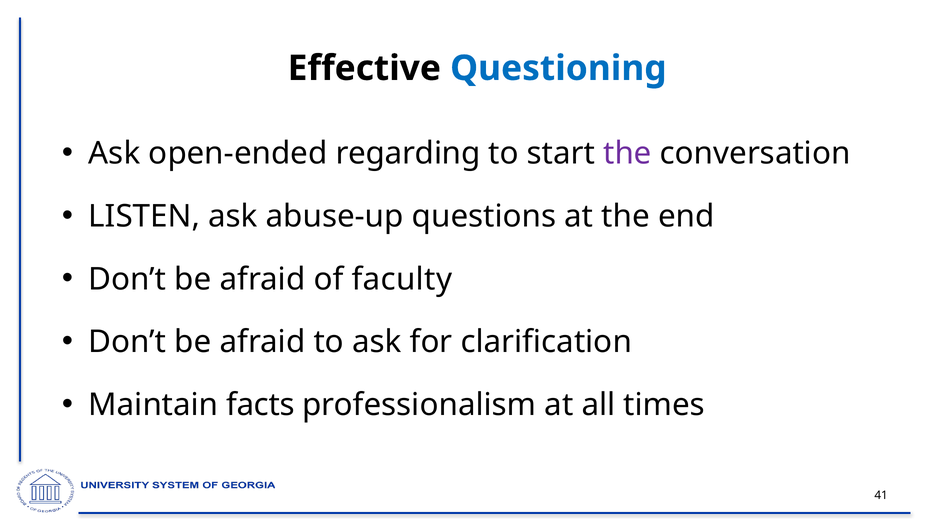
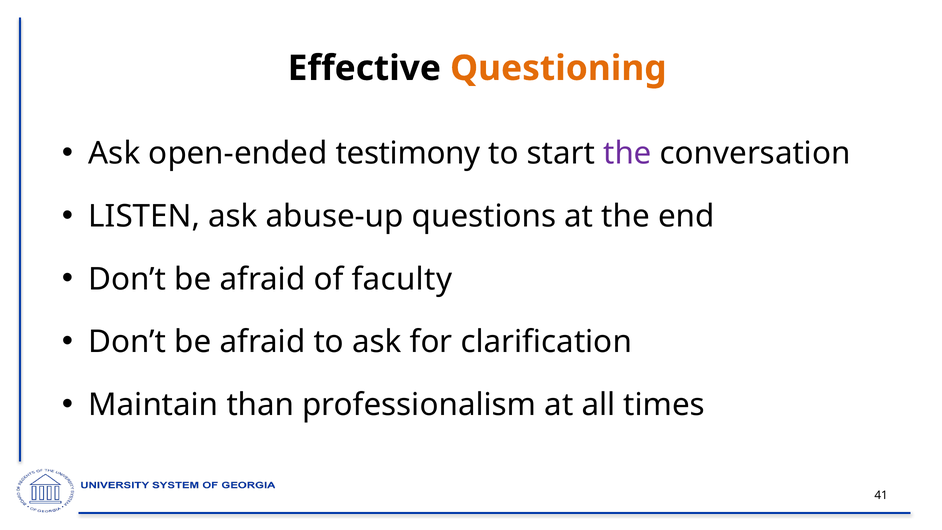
Questioning colour: blue -> orange
regarding: regarding -> testimony
facts: facts -> than
